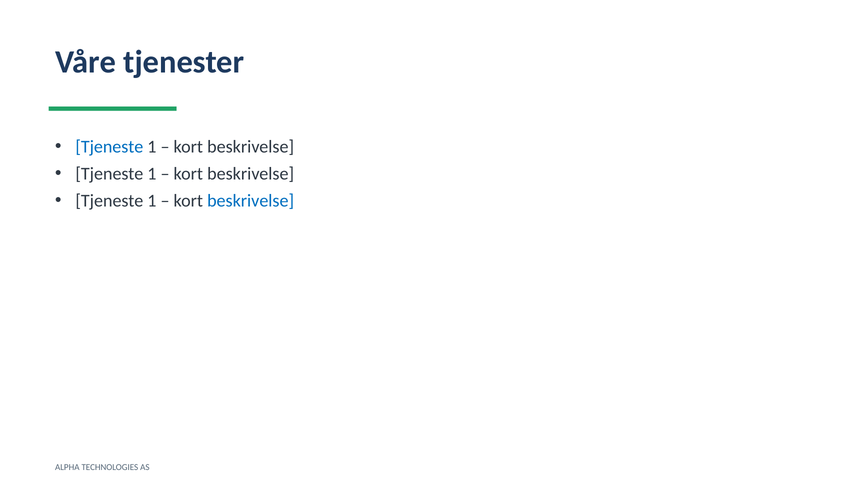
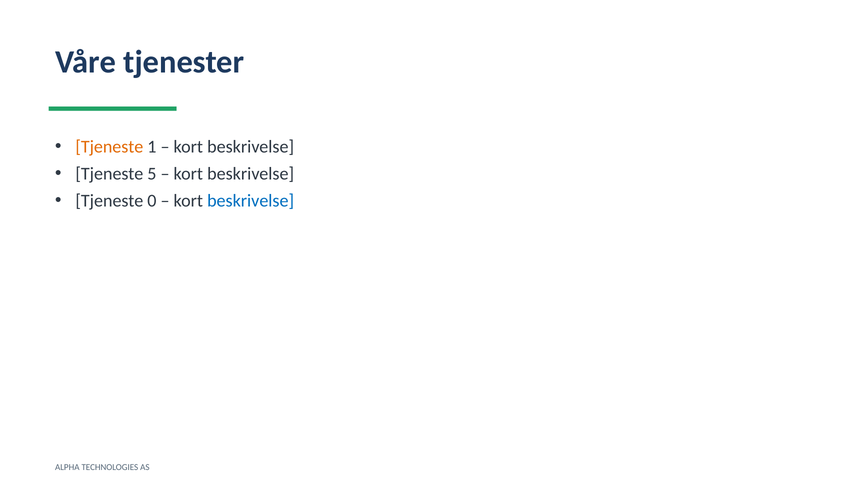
Tjeneste at (109, 147) colour: blue -> orange
1 at (152, 174): 1 -> 5
1 at (152, 201): 1 -> 0
